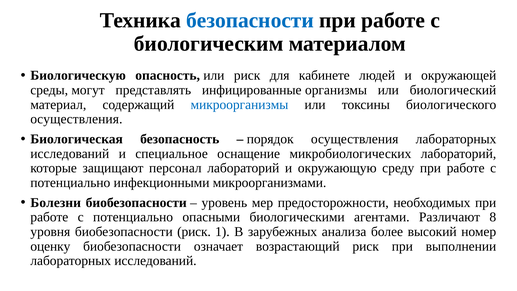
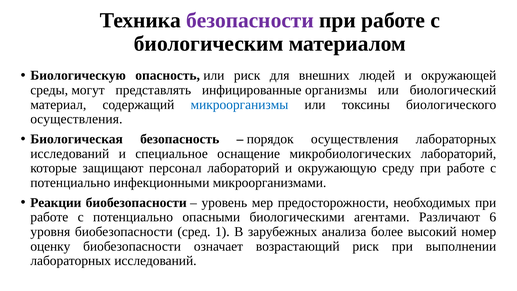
безопасности colour: blue -> purple
кабинете: кабинете -> внешних
Болезни: Болезни -> Реакции
8: 8 -> 6
биобезопасности риск: риск -> сред
